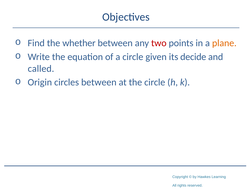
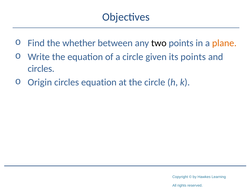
two colour: red -> black
its decide: decide -> points
called at (41, 69): called -> circles
circles between: between -> equation
